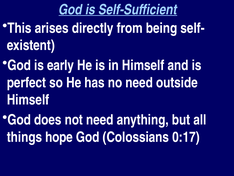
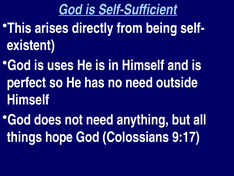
early: early -> uses
0:17: 0:17 -> 9:17
